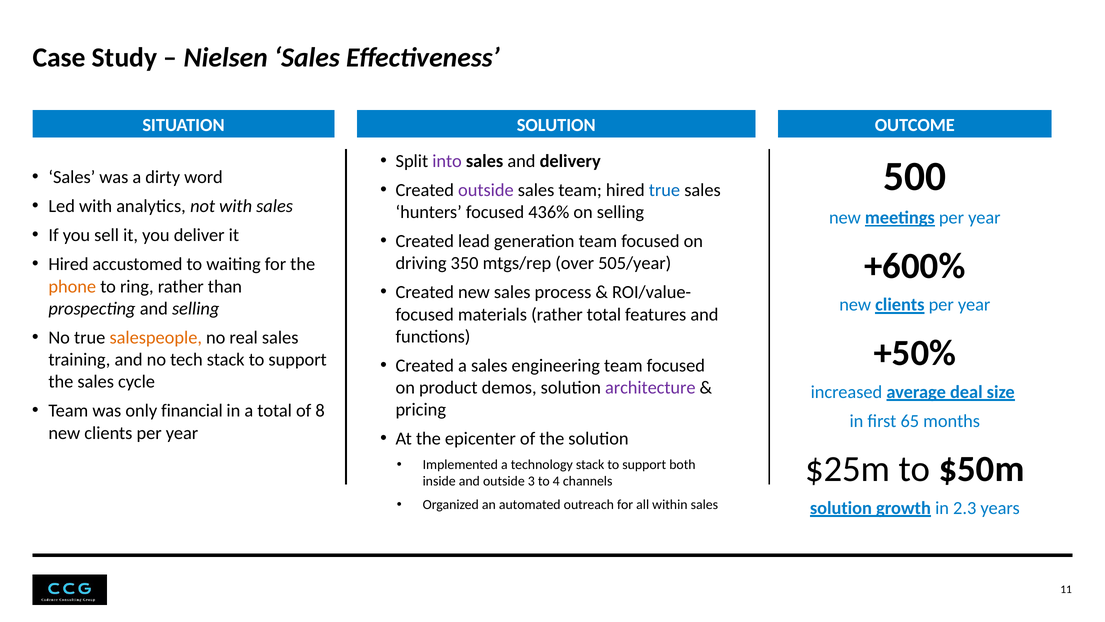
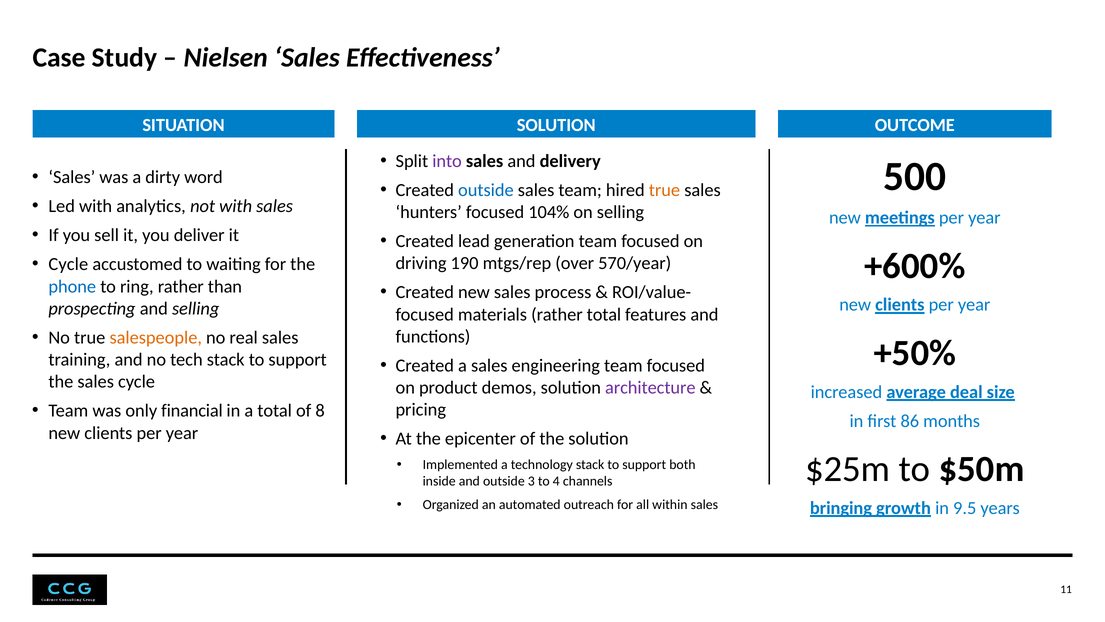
outside at (486, 190) colour: purple -> blue
true at (664, 190) colour: blue -> orange
436%: 436% -> 104%
Hired at (68, 264): Hired -> Cycle
350: 350 -> 190
505/year: 505/year -> 570/year
phone colour: orange -> blue
65: 65 -> 86
solution at (841, 508): solution -> bringing
2.3: 2.3 -> 9.5
